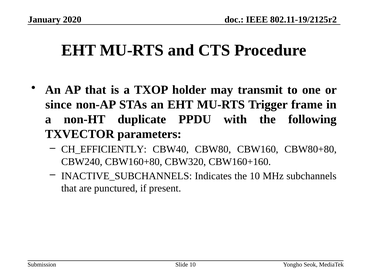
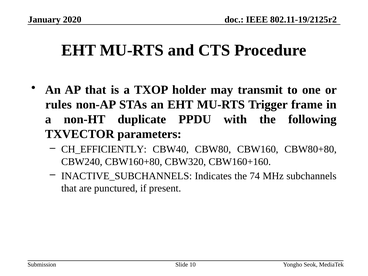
since: since -> rules
the 10: 10 -> 74
